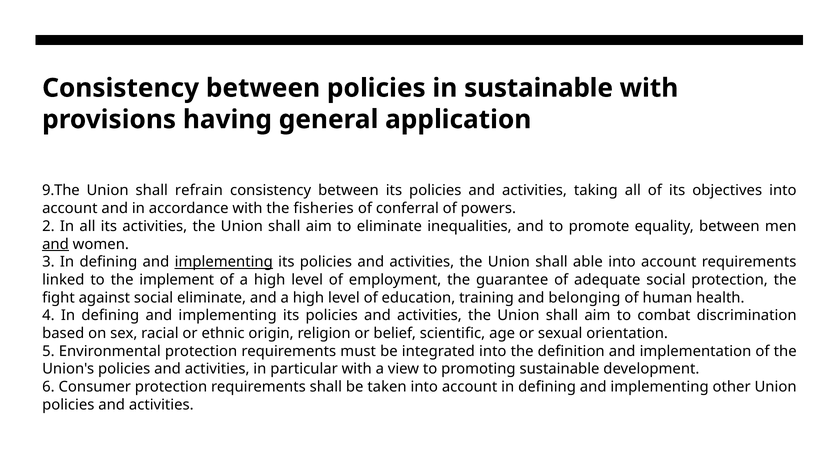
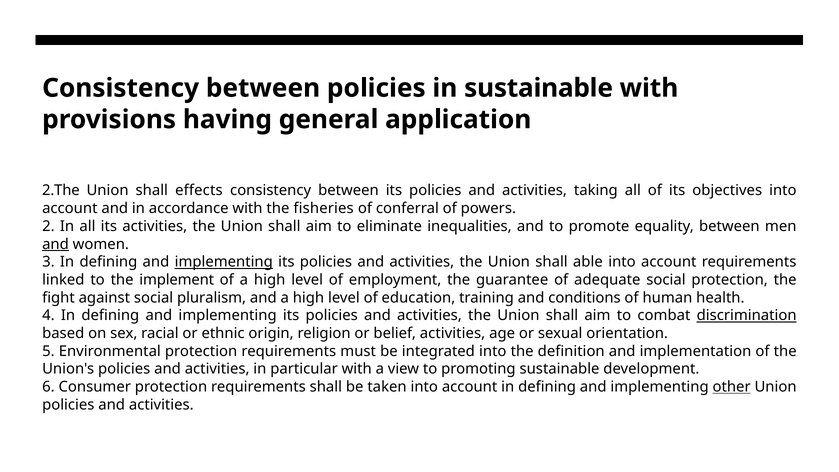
9.The: 9.The -> 2.The
refrain: refrain -> effects
social eliminate: eliminate -> pluralism
belonging: belonging -> conditions
discrimination underline: none -> present
belief scientific: scientific -> activities
other underline: none -> present
